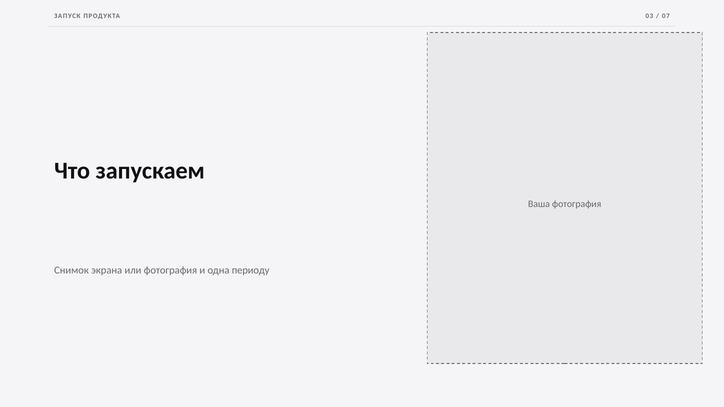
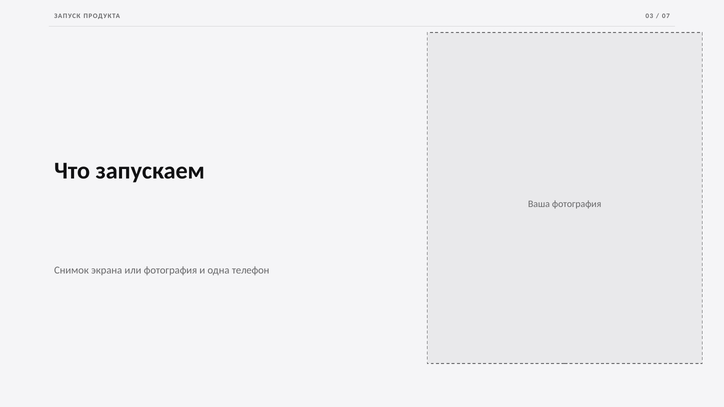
периоду: периоду -> телефон
